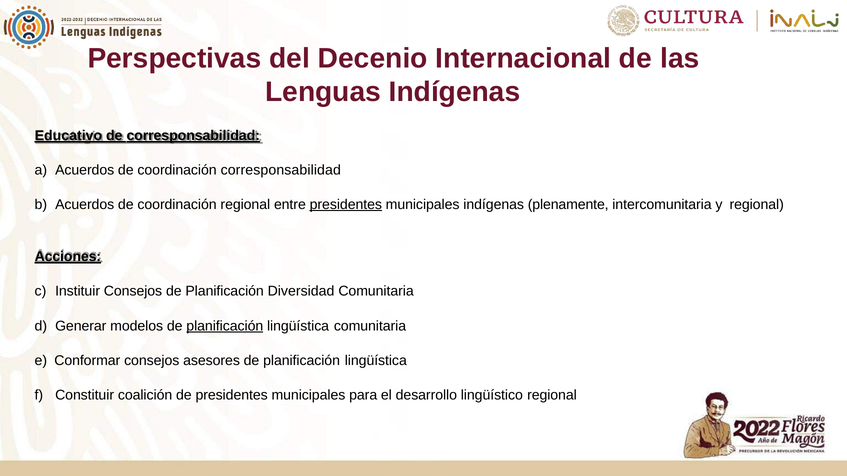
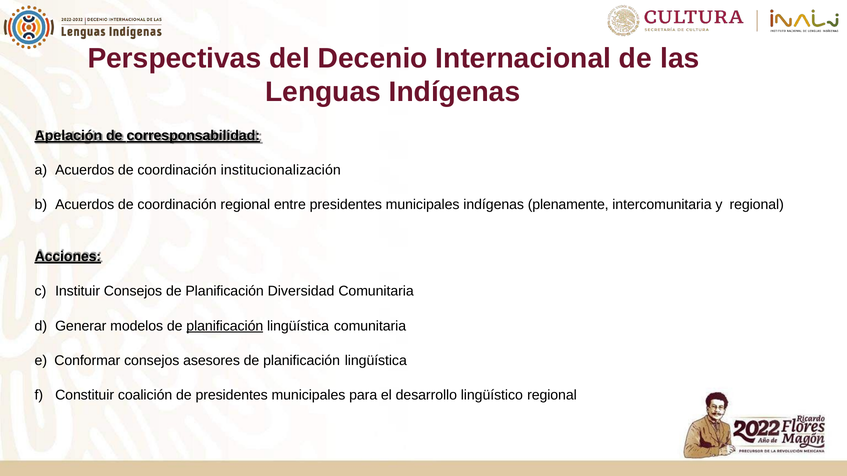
Educativo: Educativo -> Apelación
coordinación corresponsabilidad: corresponsabilidad -> institucionalización
presidentes at (346, 205) underline: present -> none
